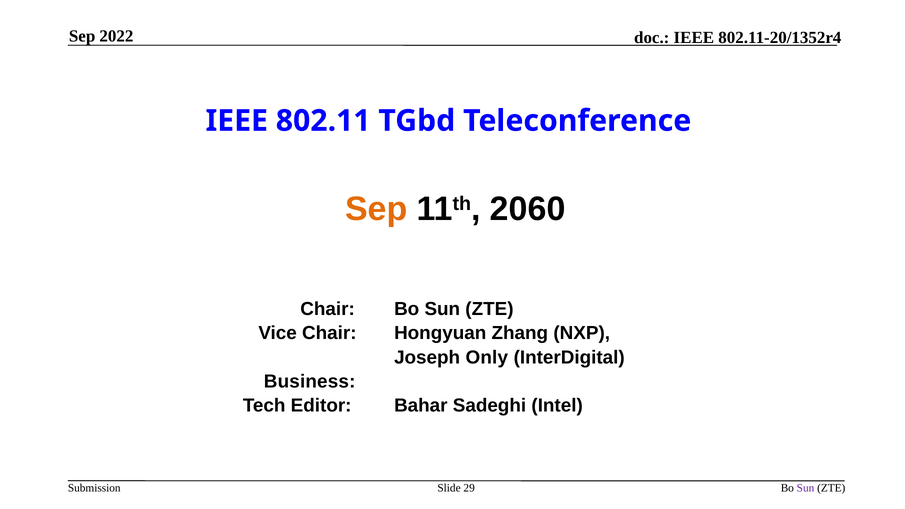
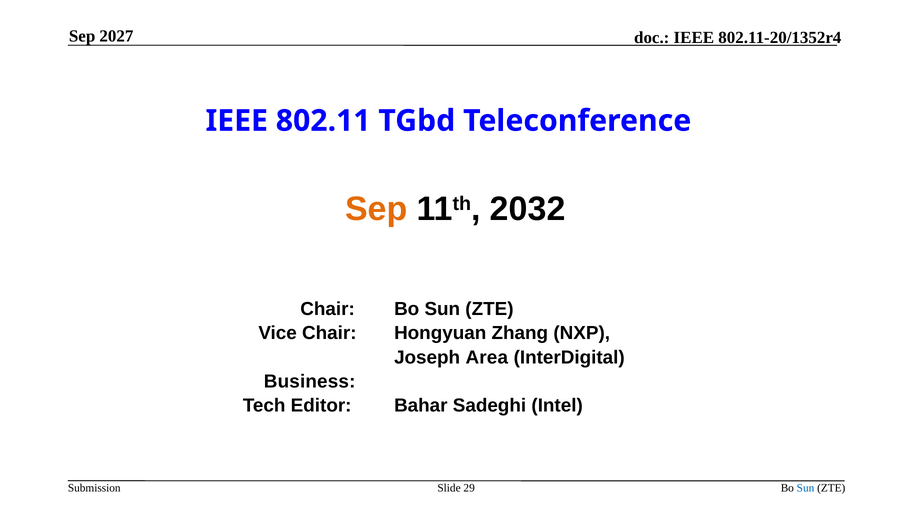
2022: 2022 -> 2027
2060: 2060 -> 2032
Only: Only -> Area
Sun at (806, 488) colour: purple -> blue
